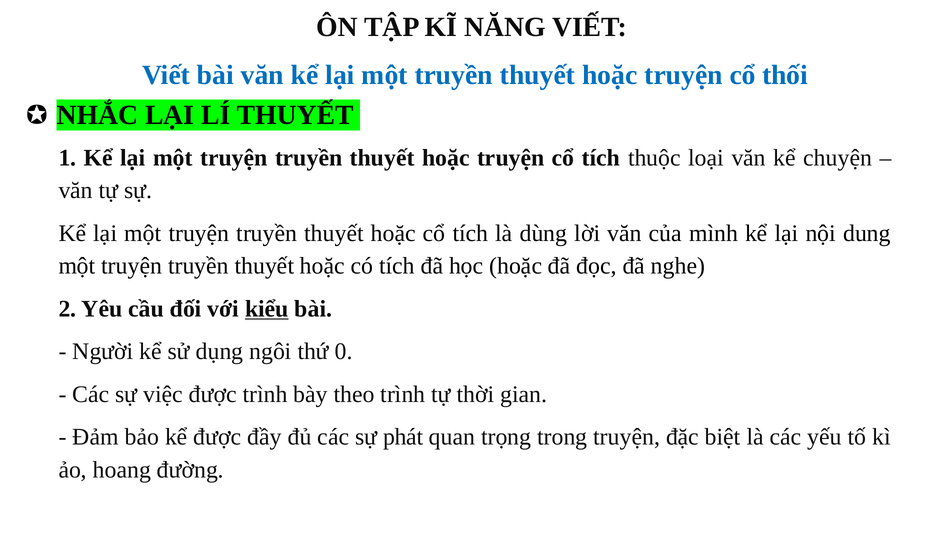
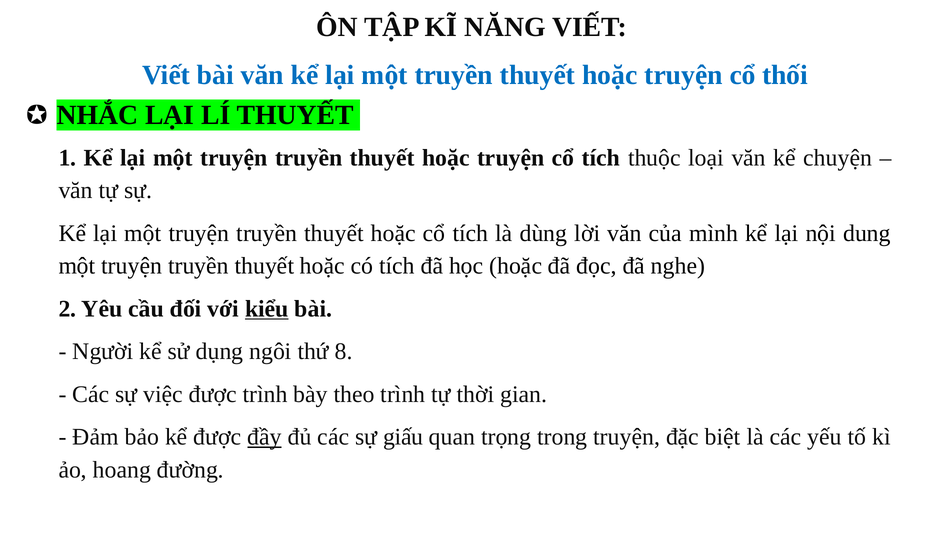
0: 0 -> 8
đầy underline: none -> present
phát: phát -> giấu
